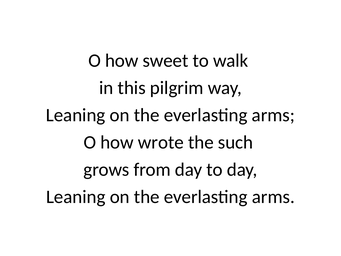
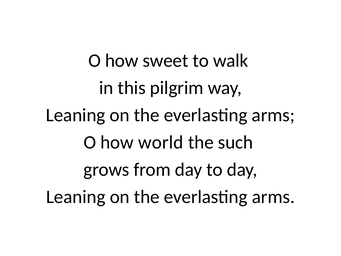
wrote: wrote -> world
